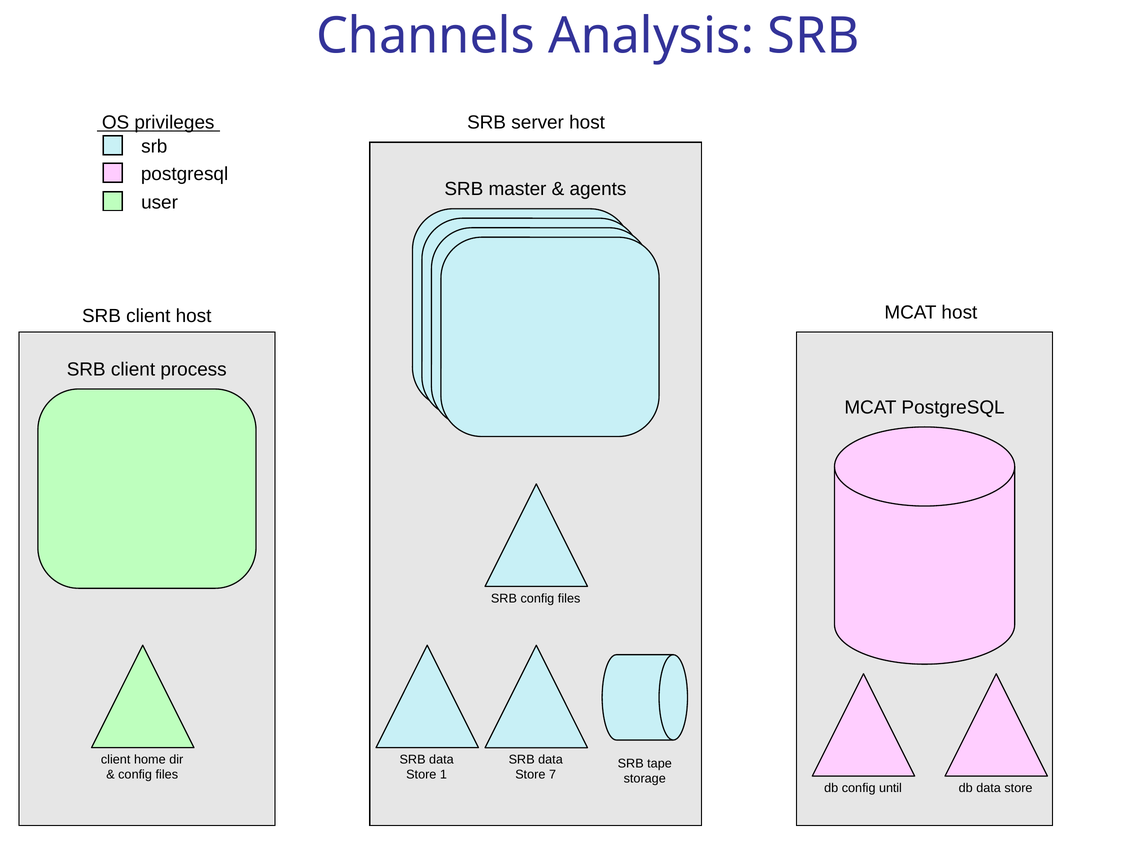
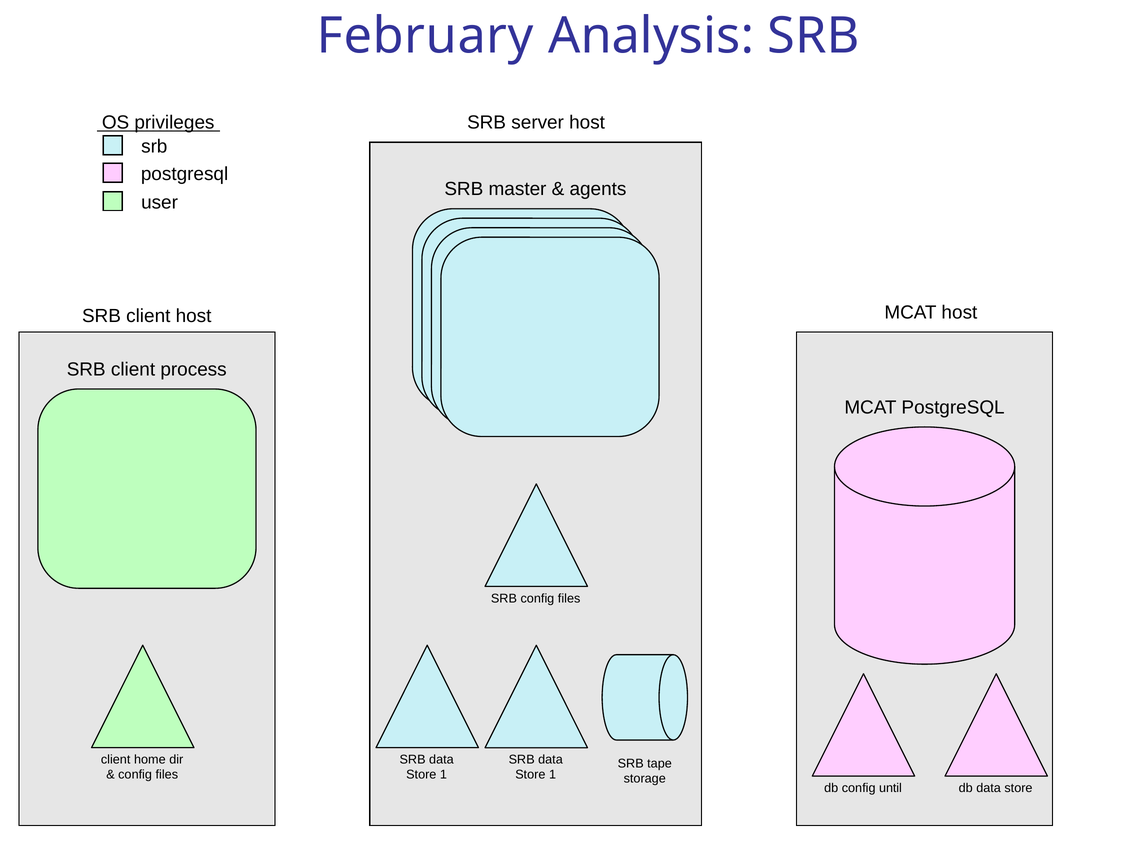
Channels: Channels -> February
7 at (553, 774): 7 -> 1
